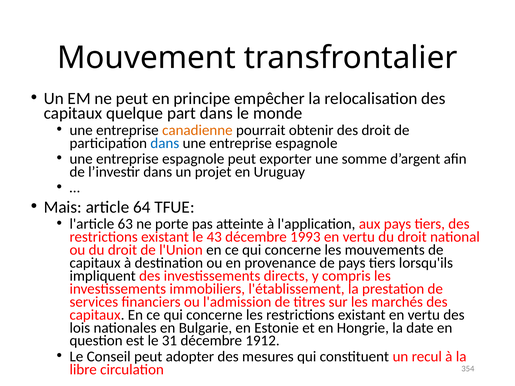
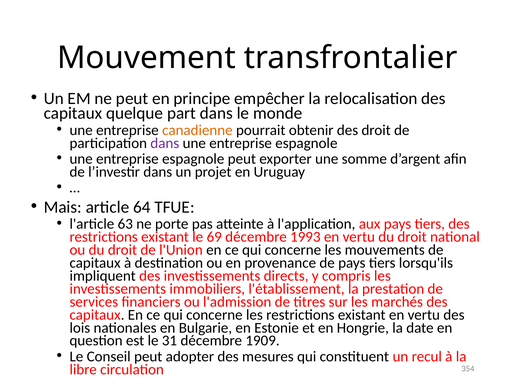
dans at (165, 143) colour: blue -> purple
43: 43 -> 69
1912: 1912 -> 1909
